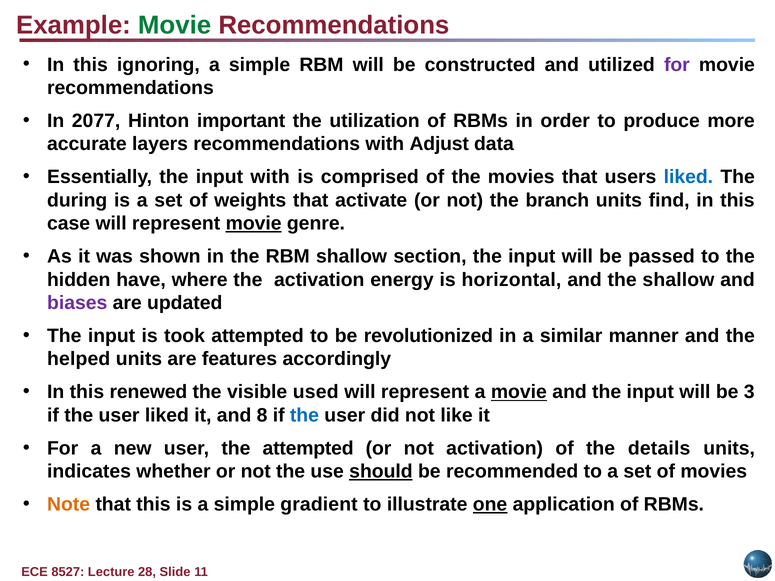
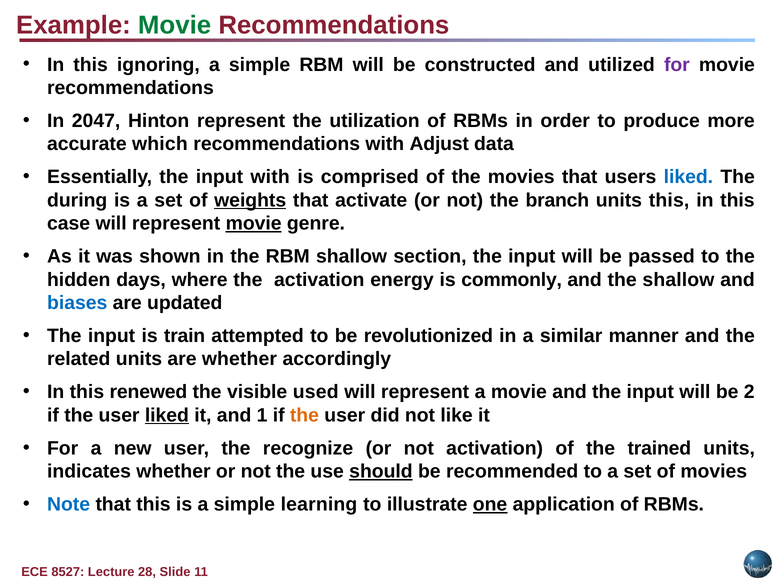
2077: 2077 -> 2047
Hinton important: important -> represent
layers: layers -> which
weights underline: none -> present
units find: find -> this
have: have -> days
horizontal: horizontal -> commonly
biases colour: purple -> blue
took: took -> train
helped: helped -> related
are features: features -> whether
movie at (519, 392) underline: present -> none
3: 3 -> 2
liked at (167, 415) underline: none -> present
8: 8 -> 1
the at (304, 415) colour: blue -> orange
the attempted: attempted -> recognize
details: details -> trained
Note colour: orange -> blue
gradient: gradient -> learning
